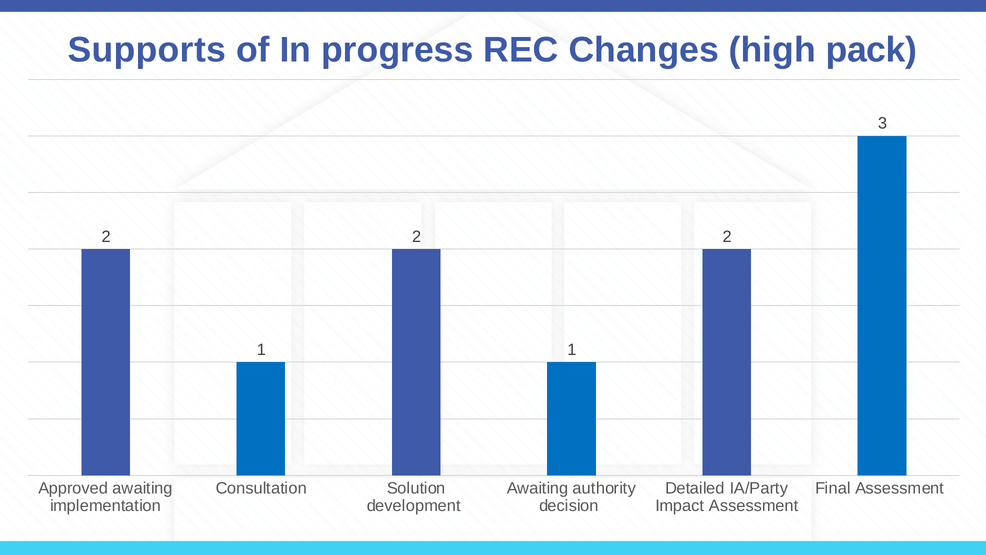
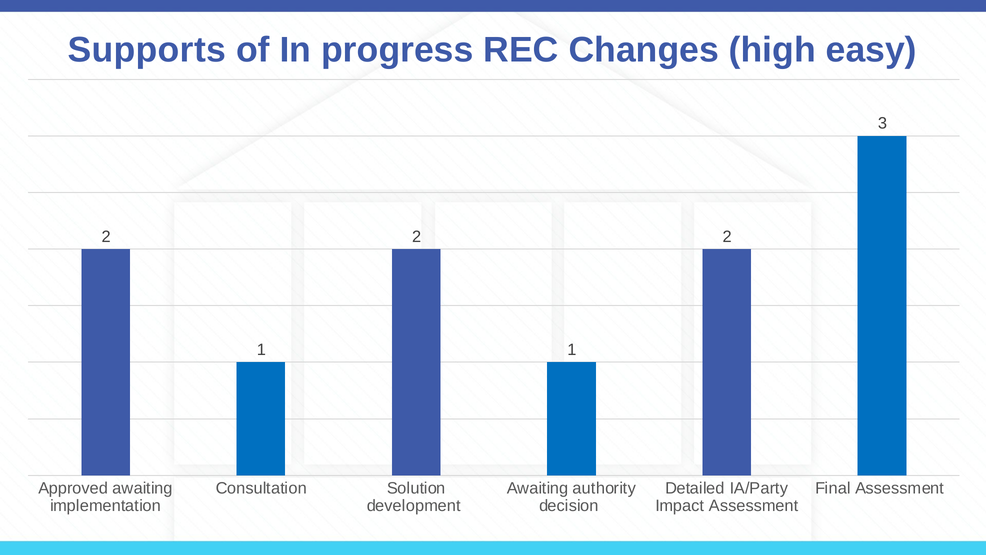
pack: pack -> easy
